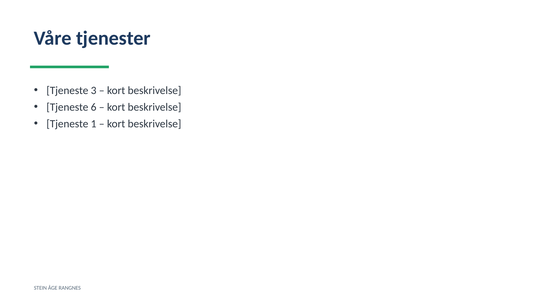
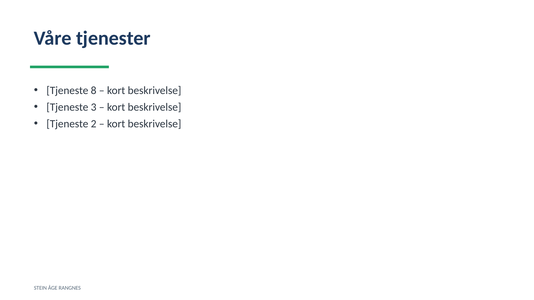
3: 3 -> 8
6: 6 -> 3
1: 1 -> 2
